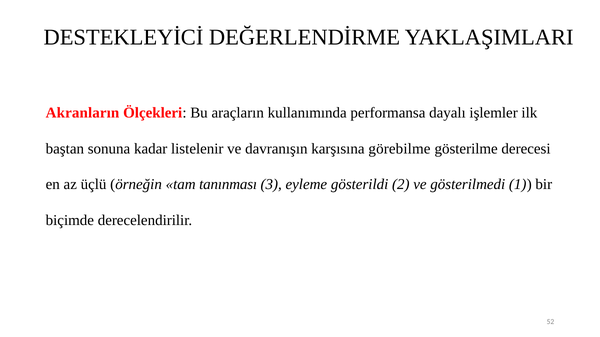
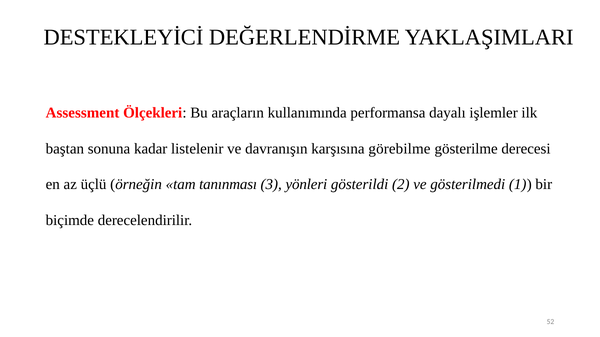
Akranların: Akranların -> Assessment
eyleme: eyleme -> yönleri
